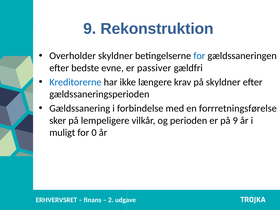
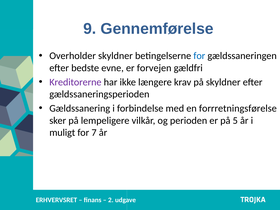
Rekonstruktion: Rekonstruktion -> Gennemførelse
passiver: passiver -> forvejen
Kreditorerne colour: blue -> purple
på 9: 9 -> 5
0: 0 -> 7
